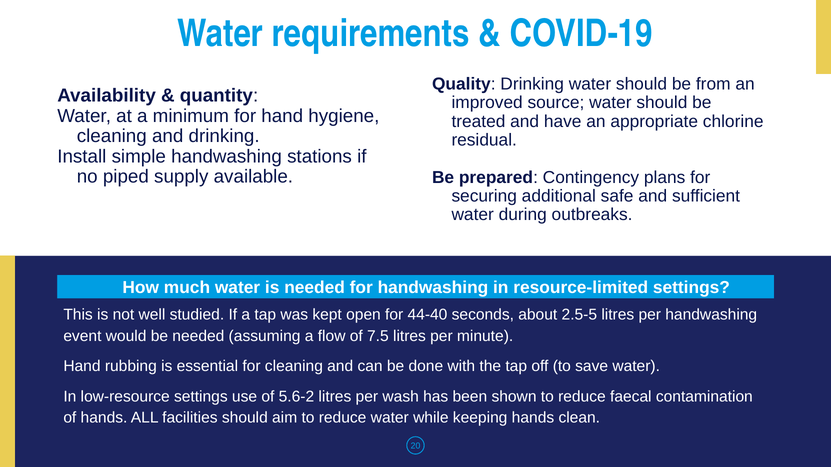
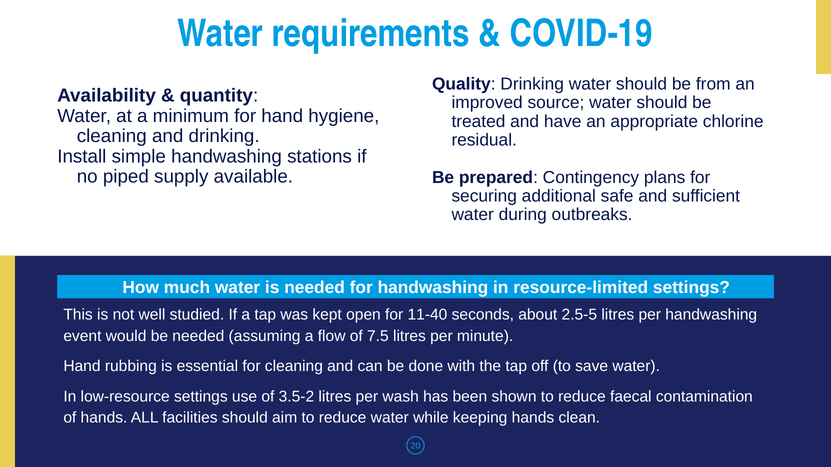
44-40: 44-40 -> 11-40
5.6-2: 5.6-2 -> 3.5-2
